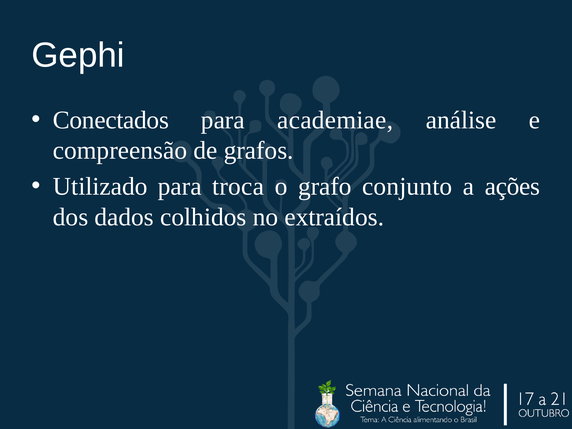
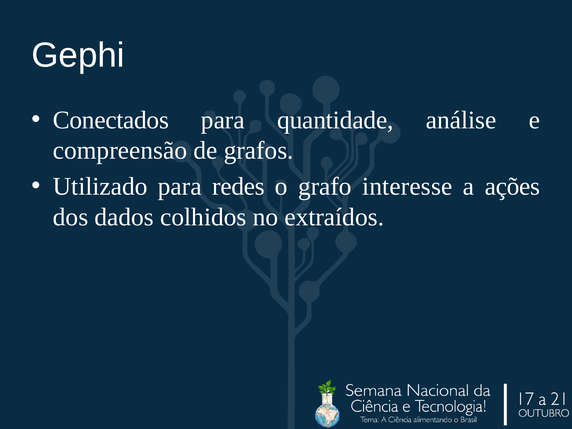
academiae: academiae -> quantidade
troca: troca -> redes
conjunto: conjunto -> interesse
